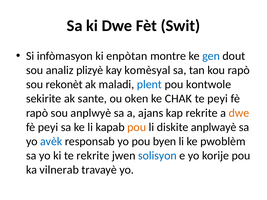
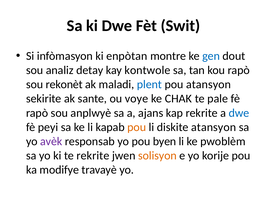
plizyè: plizyè -> detay
komèsyal: komèsyal -> kontwole
pou kontwole: kontwole -> atansyon
oken: oken -> voye
te peyi: peyi -> pale
dwe at (239, 113) colour: orange -> blue
diskite anplwayè: anplwayè -> atansyon
avèk colour: blue -> purple
solisyon colour: blue -> orange
vilnerab: vilnerab -> modifye
